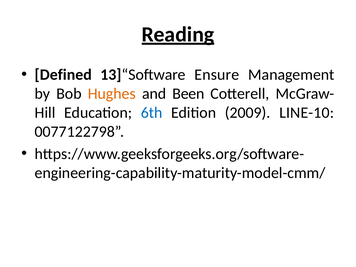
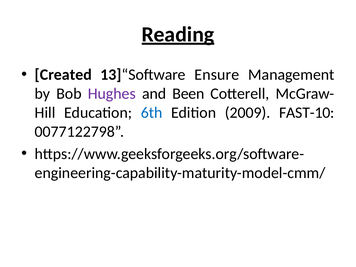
Defined: Defined -> Created
Hughes colour: orange -> purple
LINE-10: LINE-10 -> FAST-10
